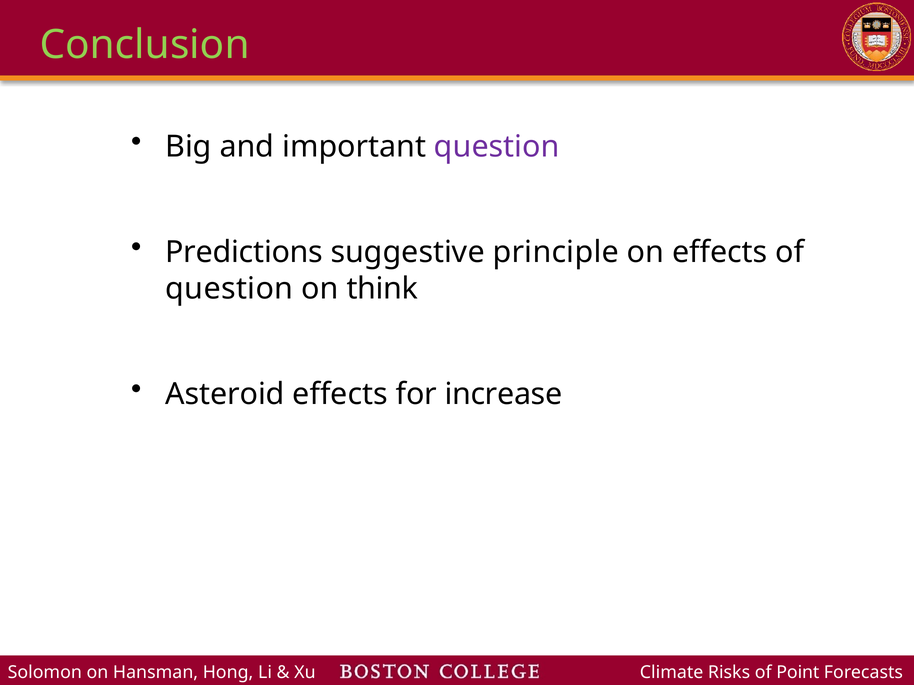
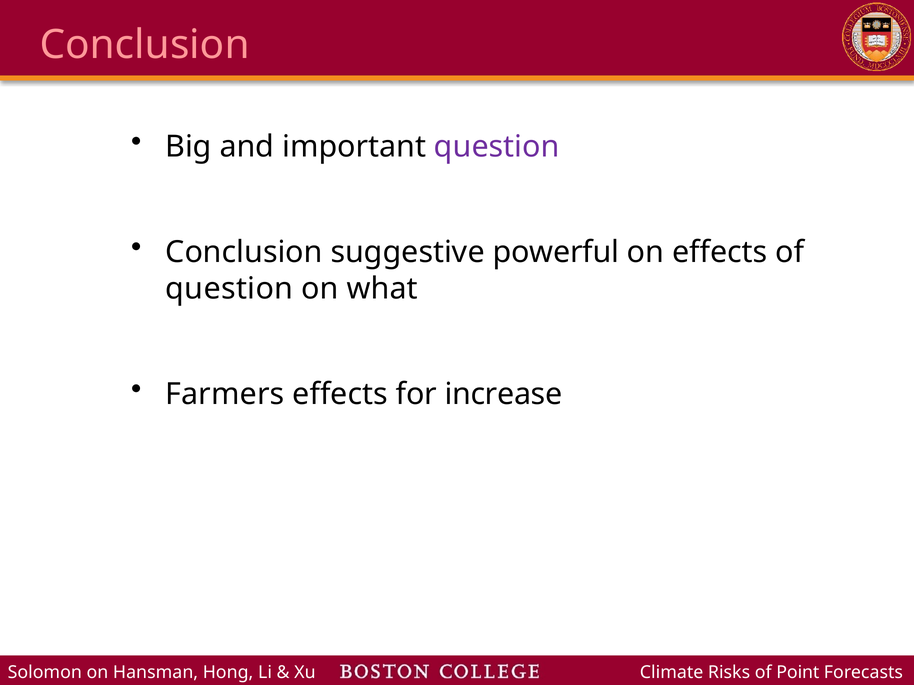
Conclusion at (145, 45) colour: light green -> pink
Predictions at (244, 252): Predictions -> Conclusion
principle: principle -> powerful
think: think -> what
Asteroid: Asteroid -> Farmers
